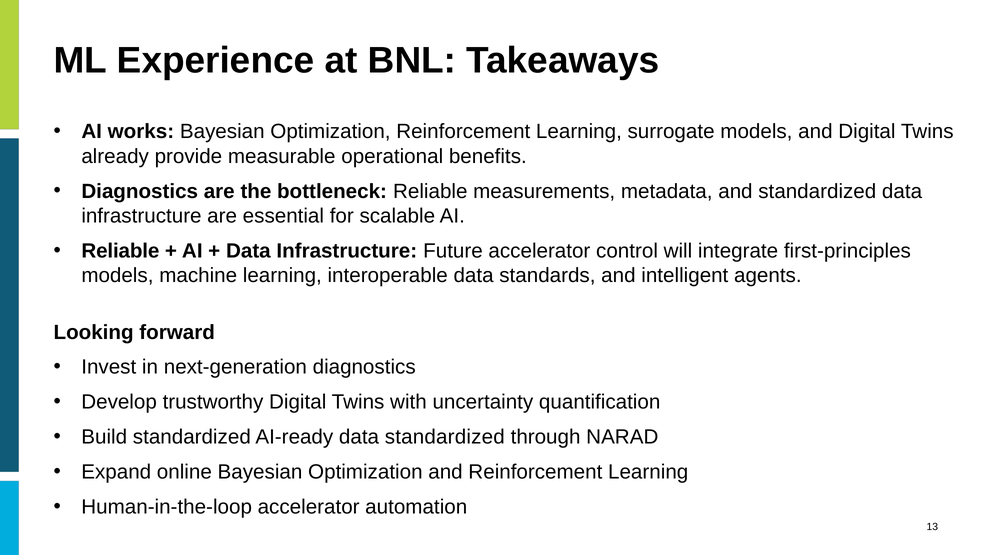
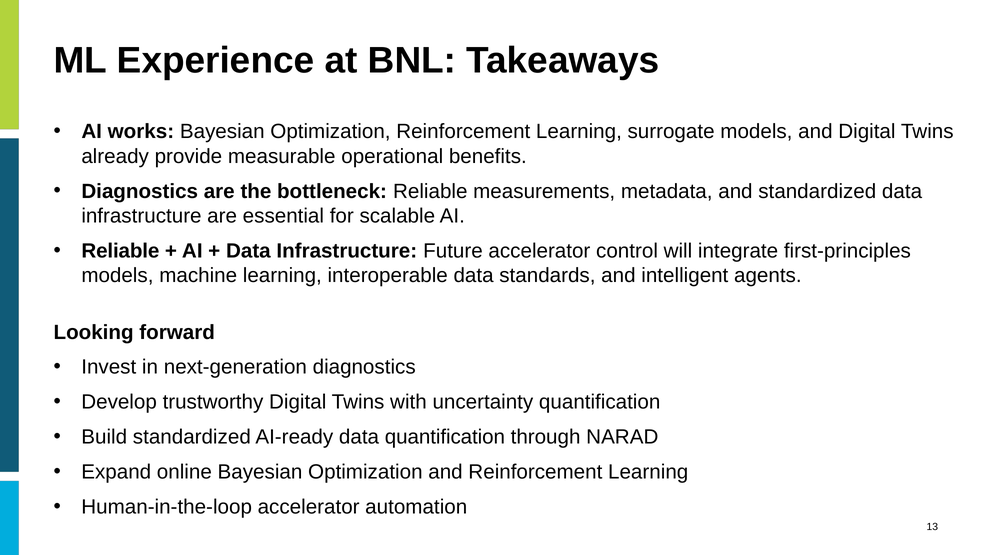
data standardized: standardized -> quantification
